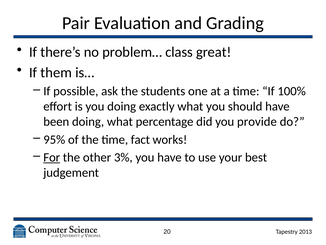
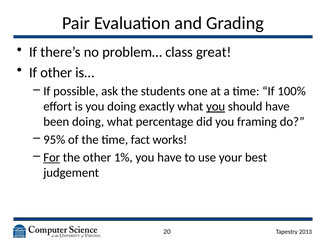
If them: them -> other
you at (216, 106) underline: none -> present
provide: provide -> framing
3%: 3% -> 1%
